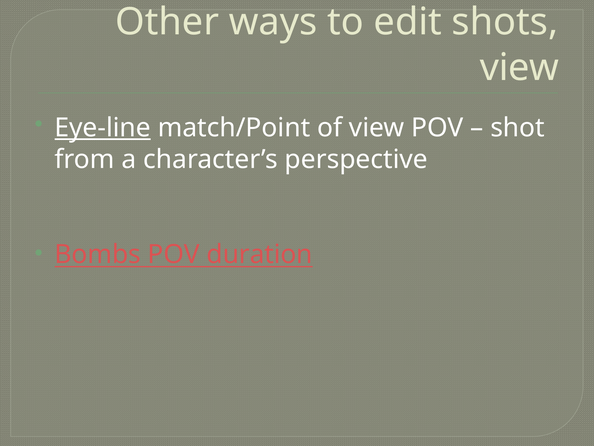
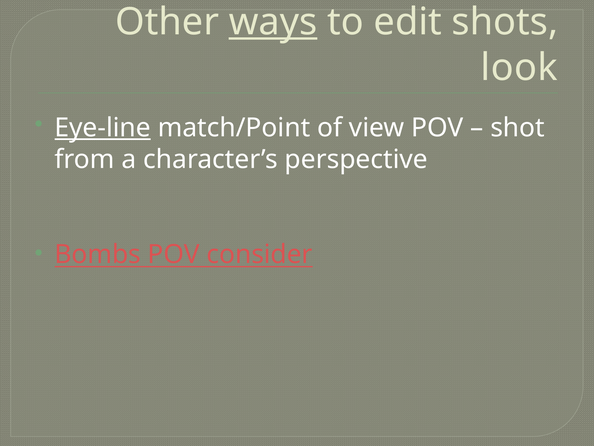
ways underline: none -> present
view at (519, 68): view -> look
duration: duration -> consider
